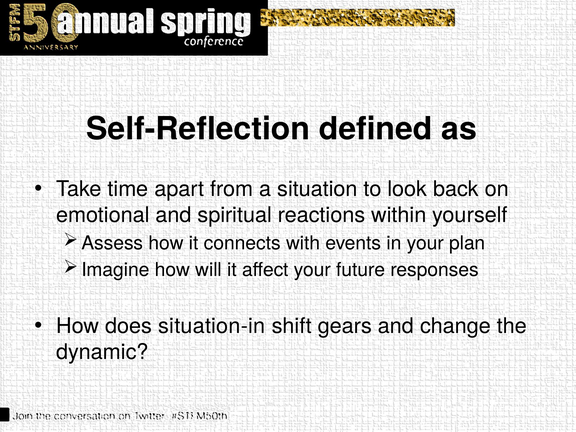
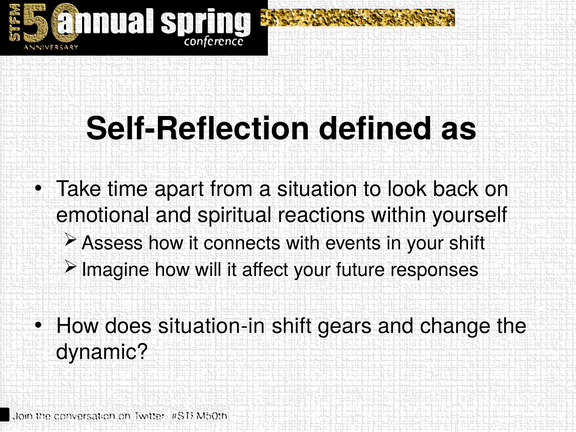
your plan: plan -> shift
